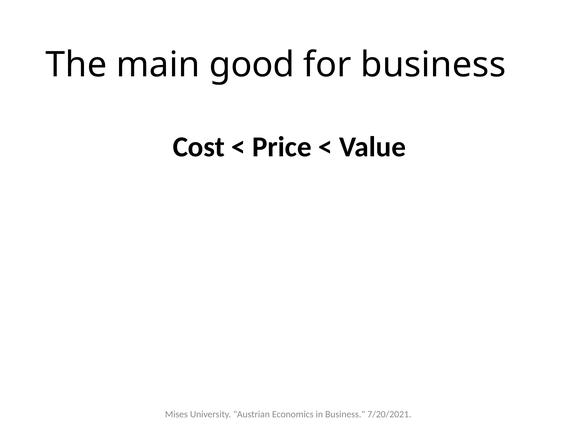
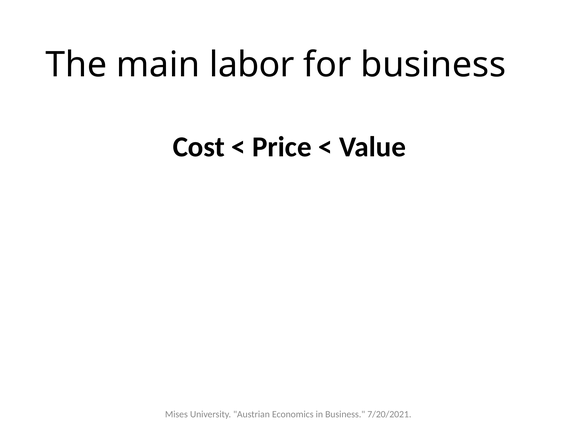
good: good -> labor
